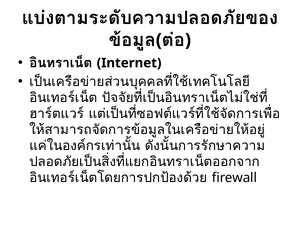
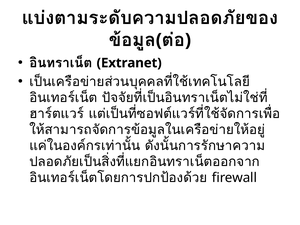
Internet: Internet -> Extranet
